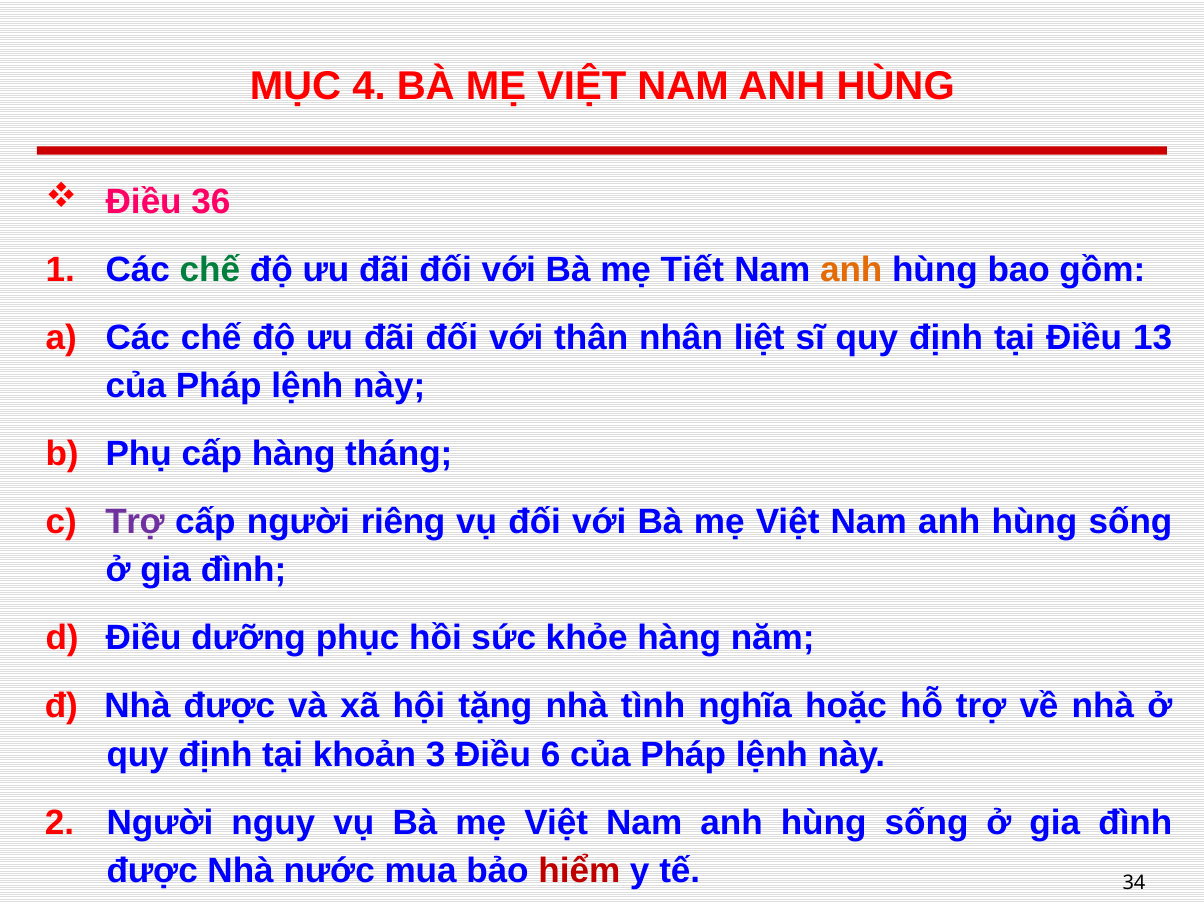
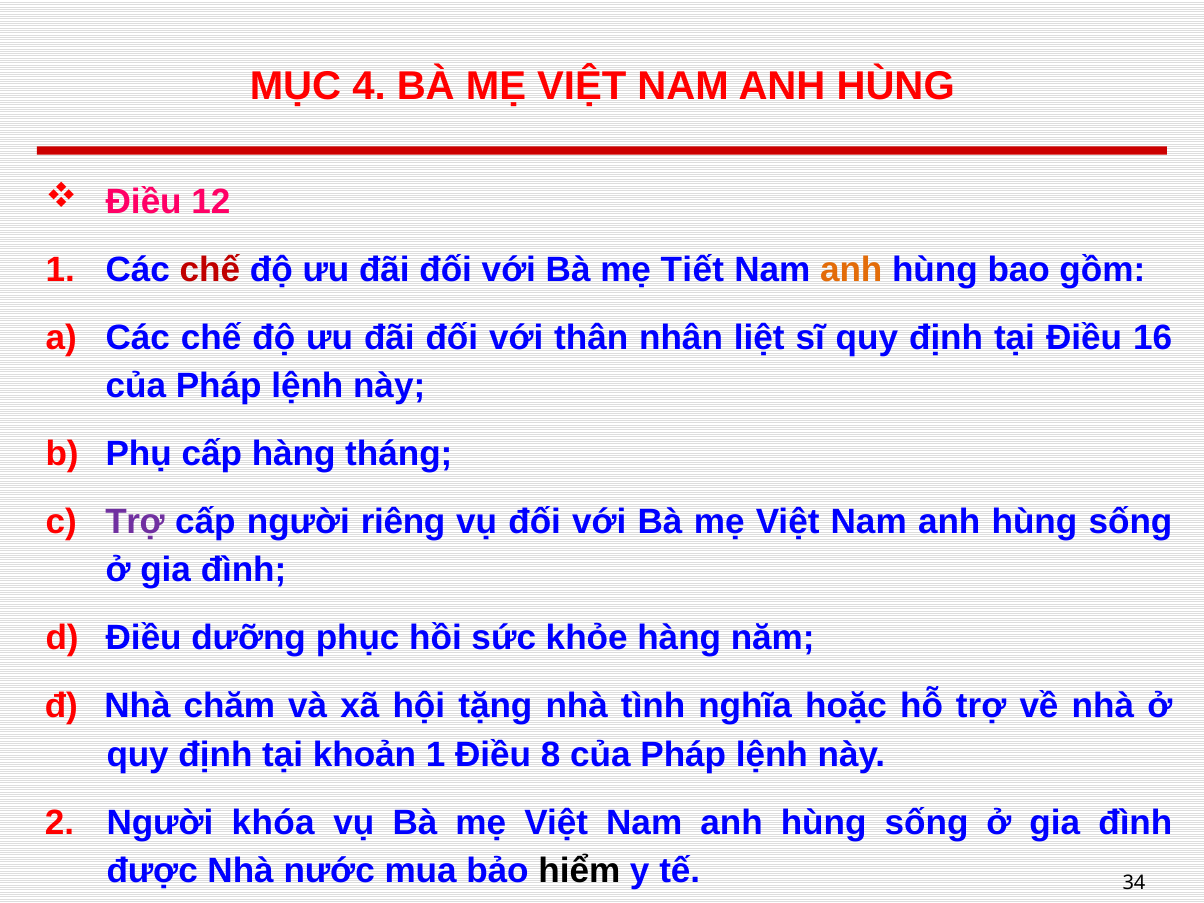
36: 36 -> 12
chế at (210, 270) colour: green -> red
13: 13 -> 16
Nhà được: được -> chăm
khoản 3: 3 -> 1
6: 6 -> 8
nguy: nguy -> khóa
hiểm colour: red -> black
